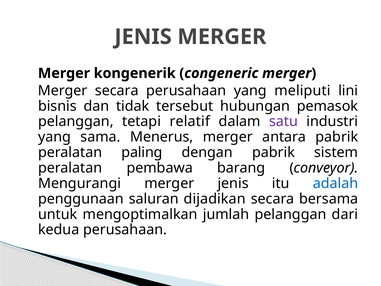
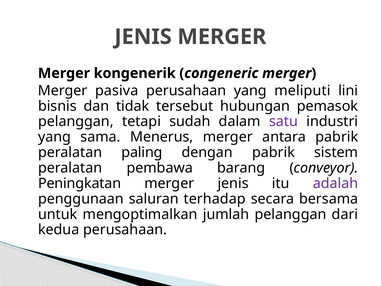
Merger secara: secara -> pasiva
relatif: relatif -> sudah
Mengurangi: Mengurangi -> Peningkatan
adalah colour: blue -> purple
dijadikan: dijadikan -> terhadap
